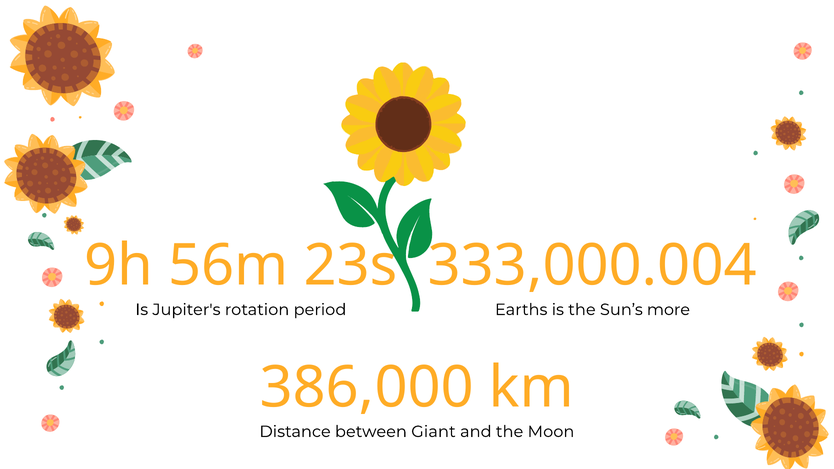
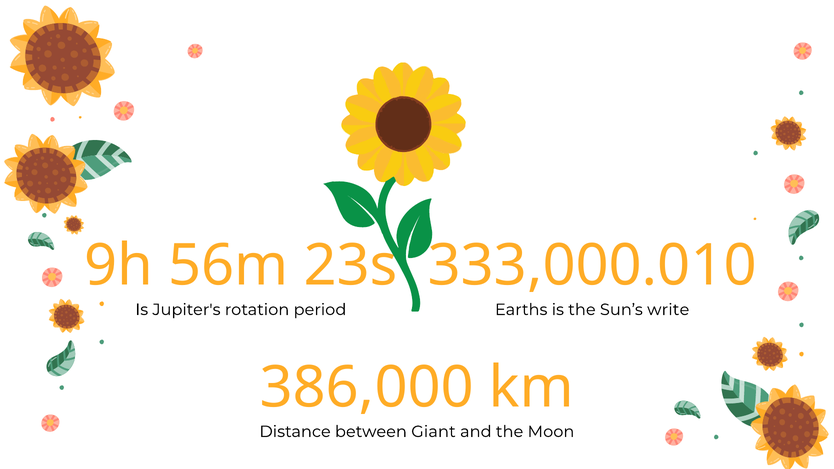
333,000.004: 333,000.004 -> 333,000.010
more: more -> write
